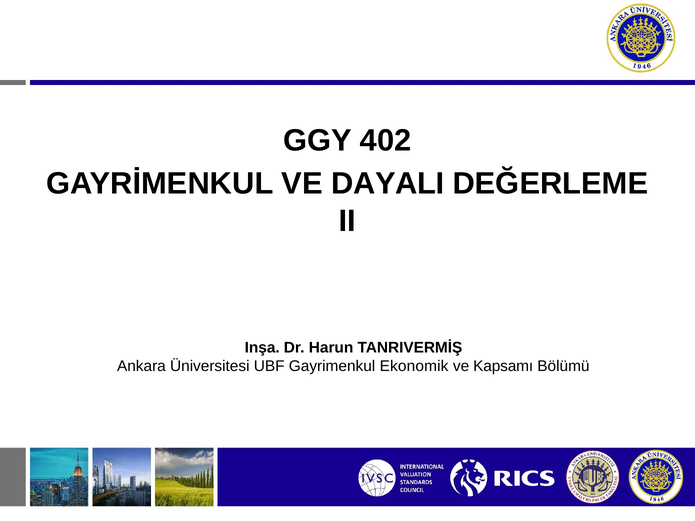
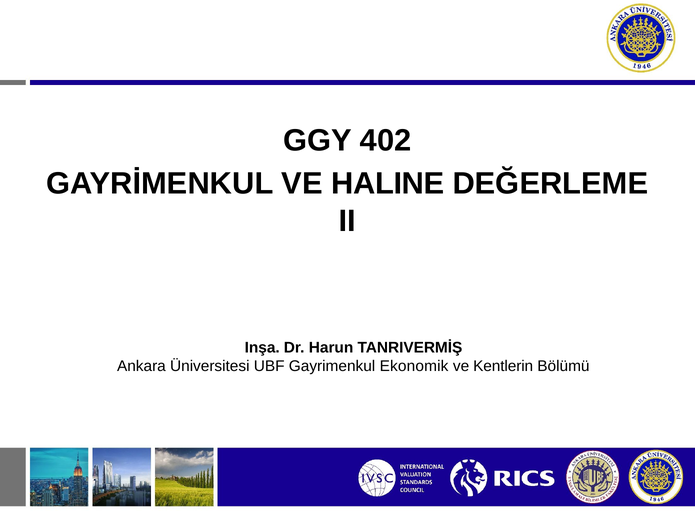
DAYALI: DAYALI -> HALINE
Kapsamı: Kapsamı -> Kentlerin
